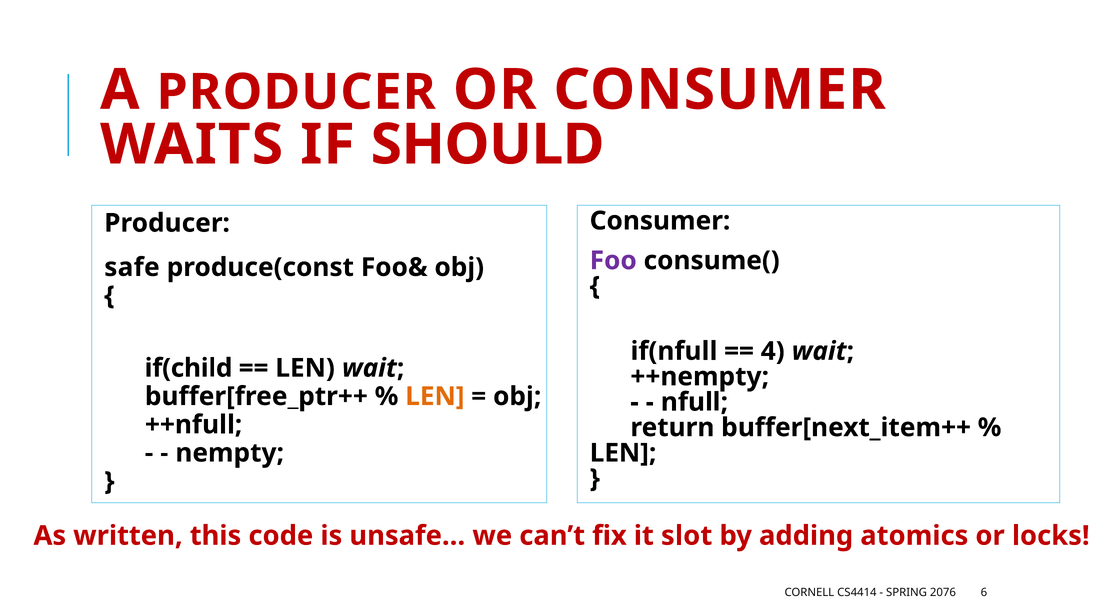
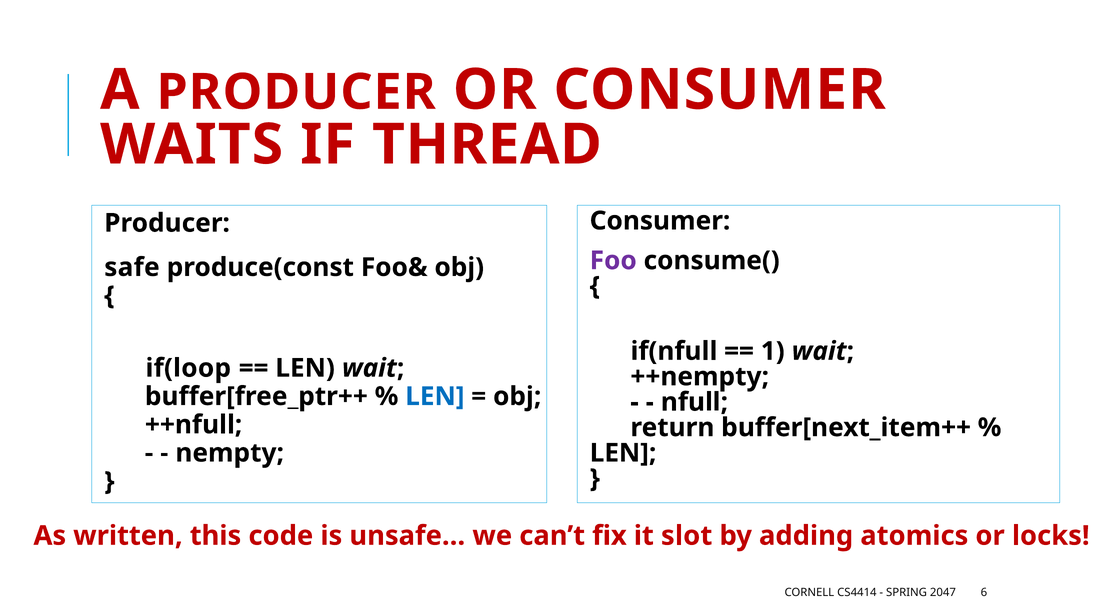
SHOULD: SHOULD -> THREAD
4: 4 -> 1
if(child: if(child -> if(loop
LEN at (435, 397) colour: orange -> blue
2076: 2076 -> 2047
